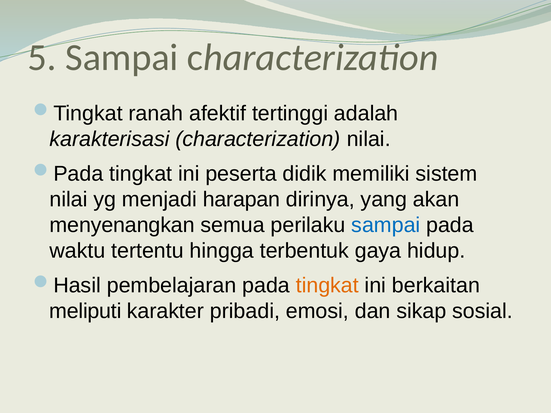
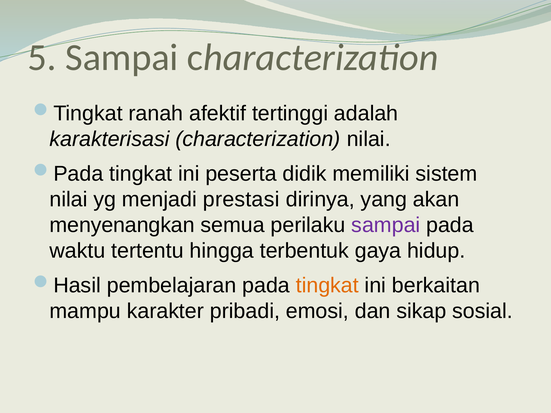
harapan: harapan -> prestasi
sampai at (386, 225) colour: blue -> purple
meliputi: meliputi -> mampu
